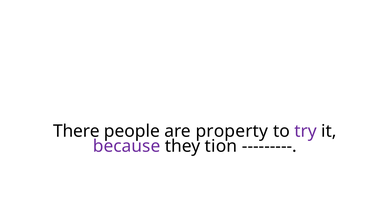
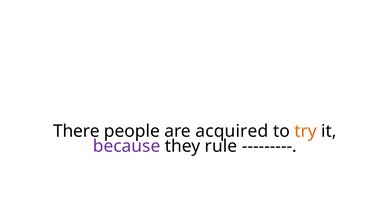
property: property -> acquired
try colour: purple -> orange
tion: tion -> rule
